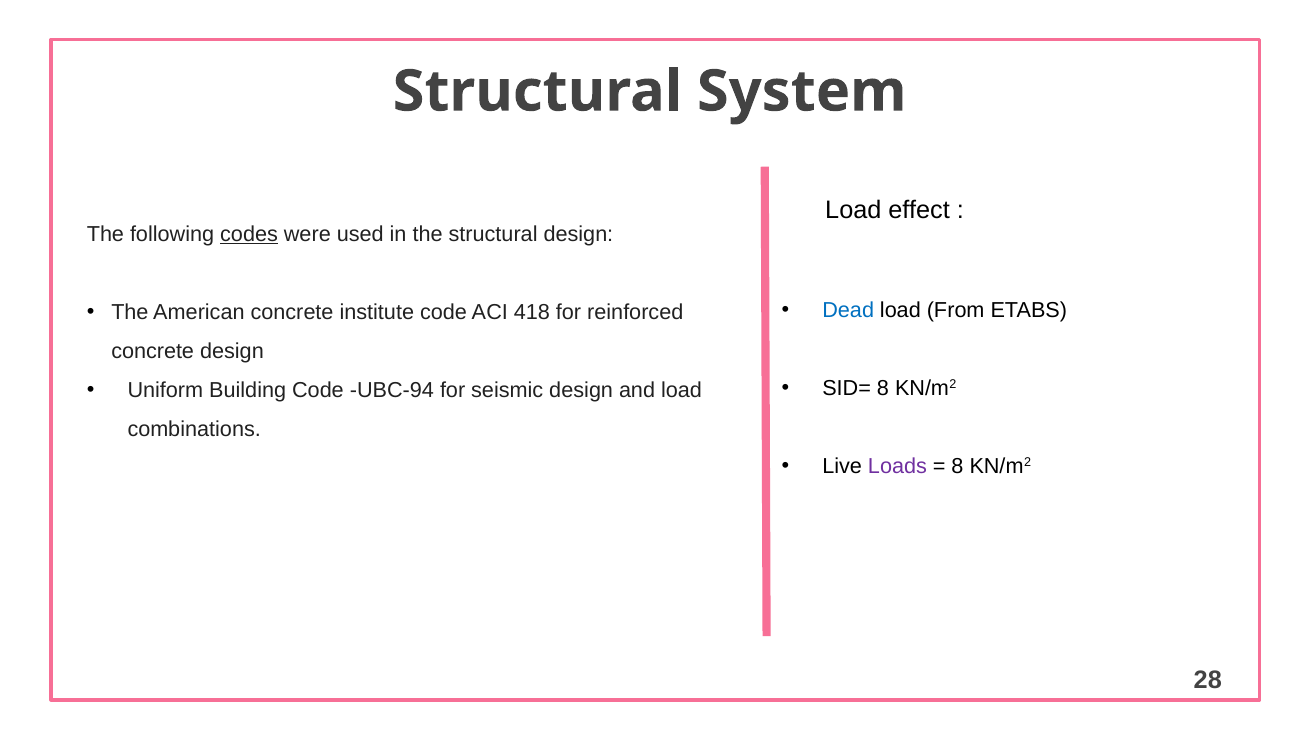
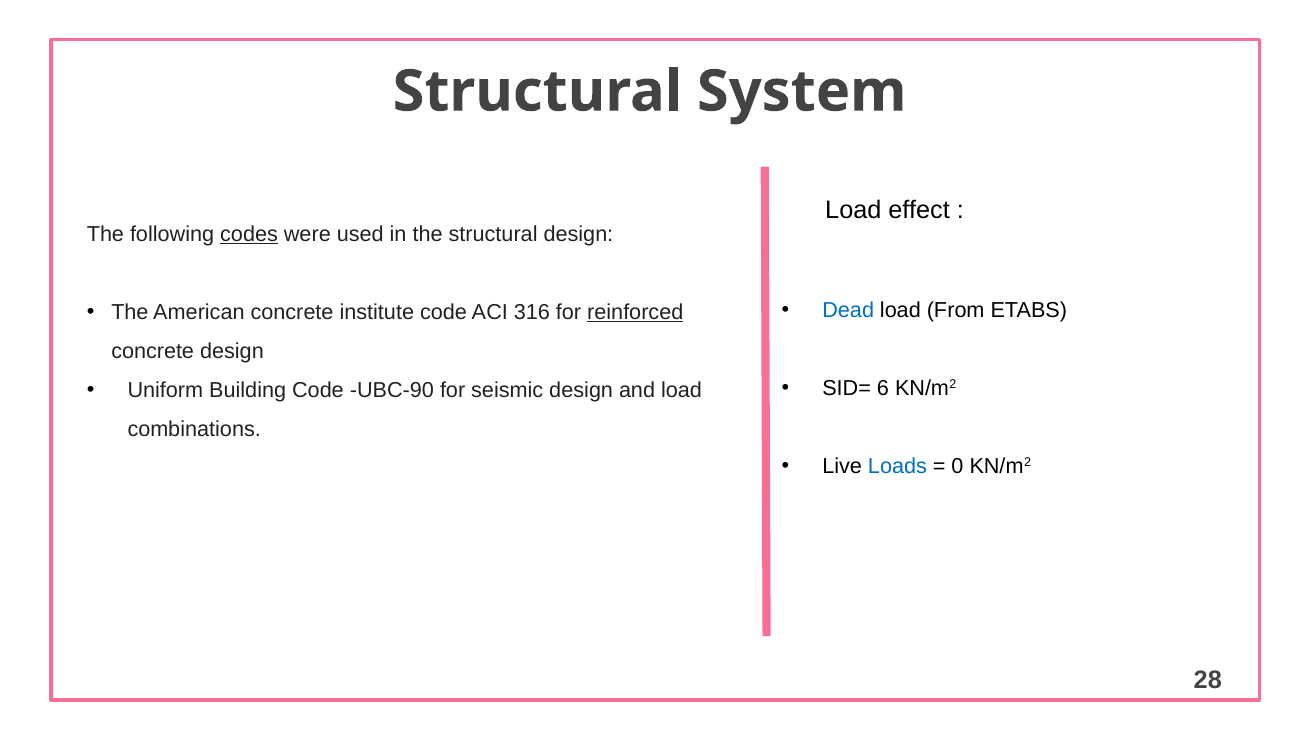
418: 418 -> 316
reinforced underline: none -> present
SID= 8: 8 -> 6
UBC-94: UBC-94 -> UBC-90
Loads colour: purple -> blue
8 at (957, 466): 8 -> 0
